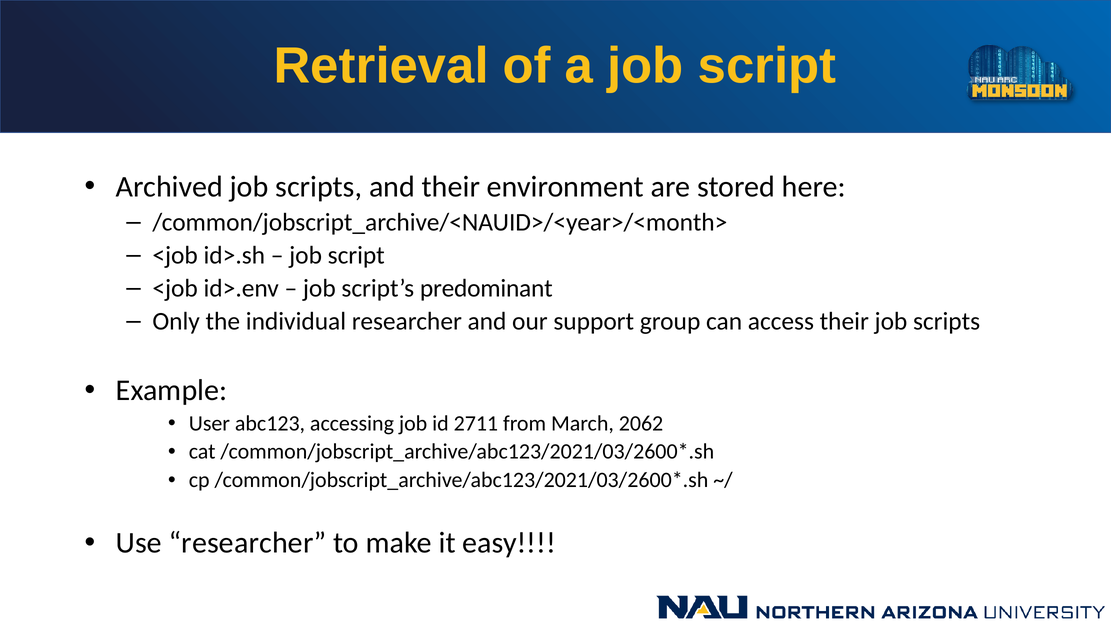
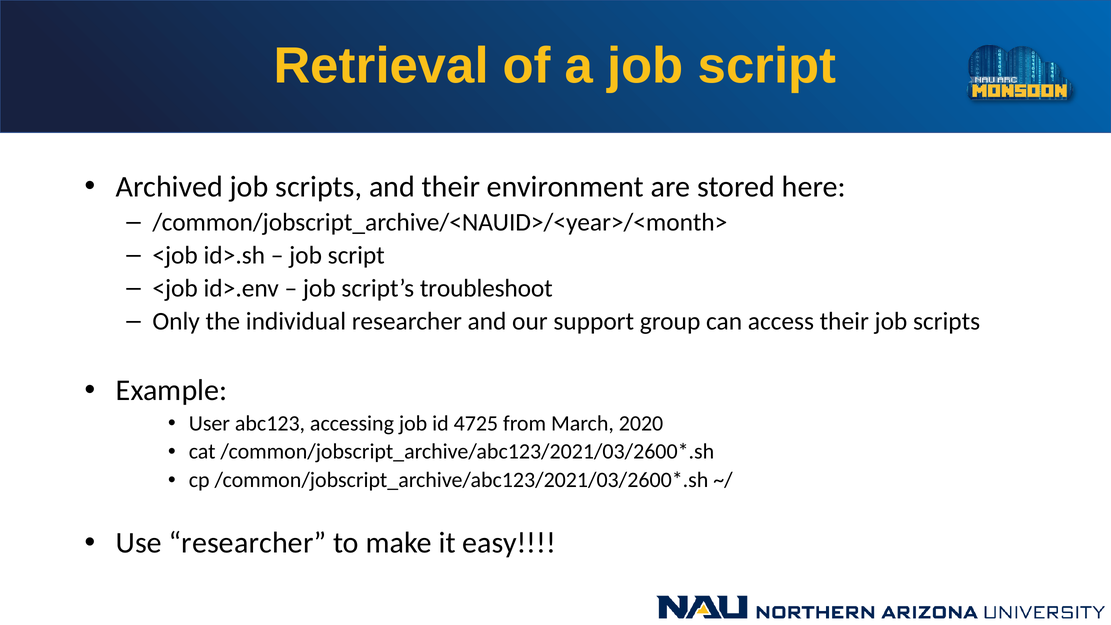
predominant: predominant -> troubleshoot
2711: 2711 -> 4725
2062: 2062 -> 2020
